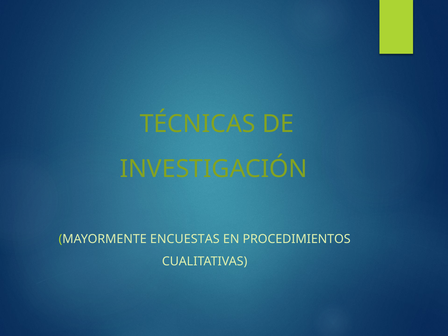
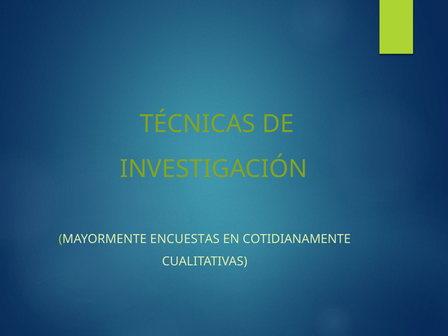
PROCEDIMIENTOS: PROCEDIMIENTOS -> COTIDIANAMENTE
